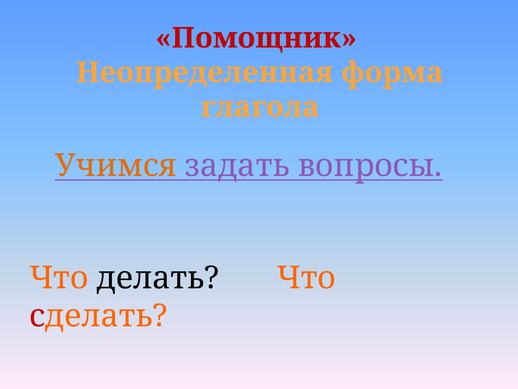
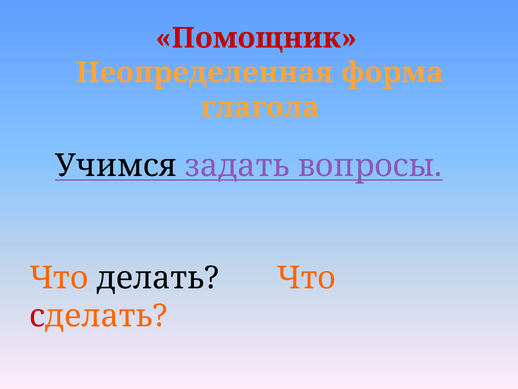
Учимся colour: orange -> black
